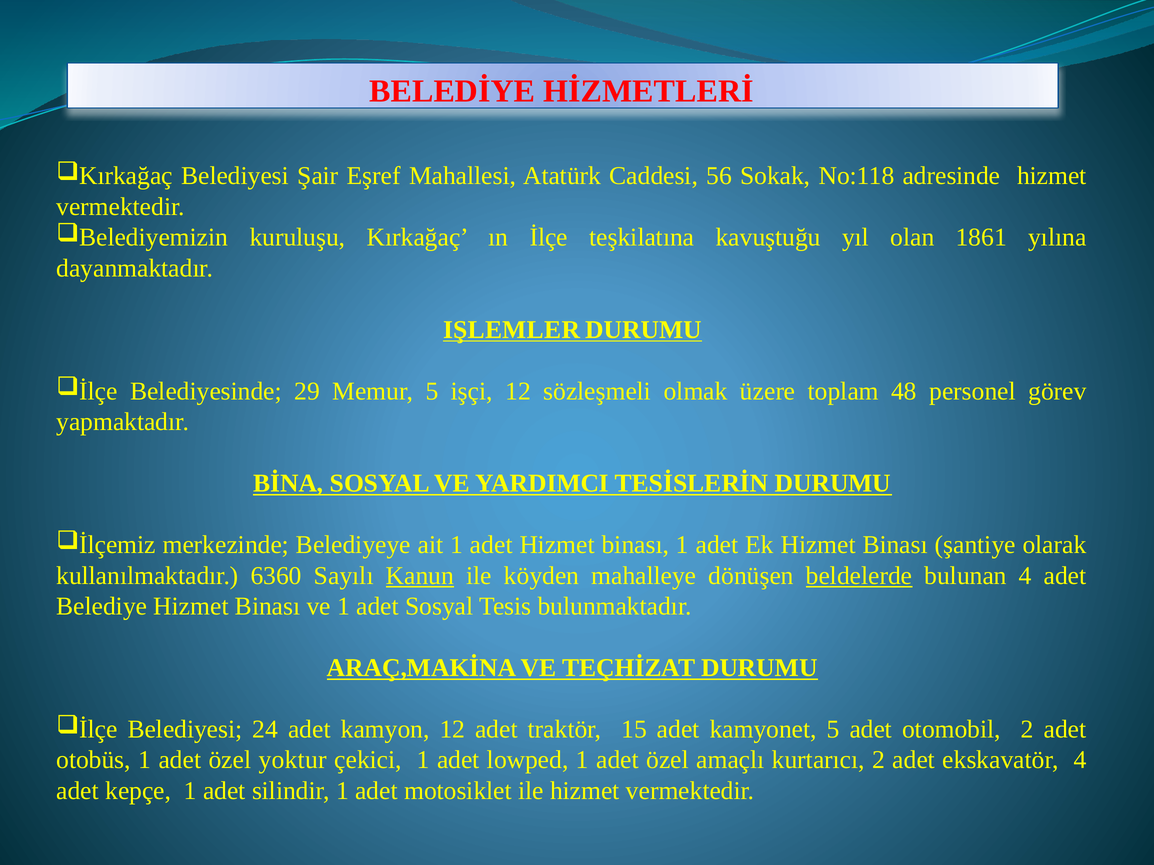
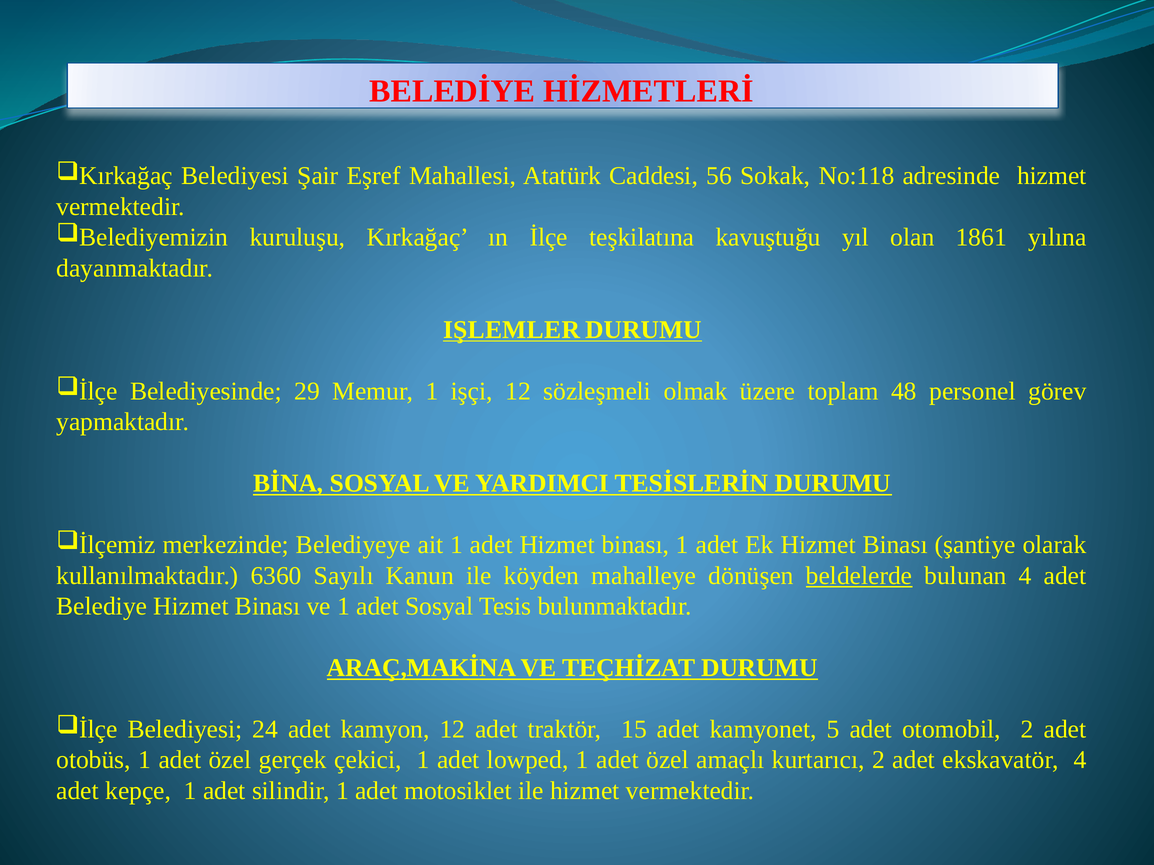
Memur 5: 5 -> 1
Kanun underline: present -> none
yoktur: yoktur -> gerçek
